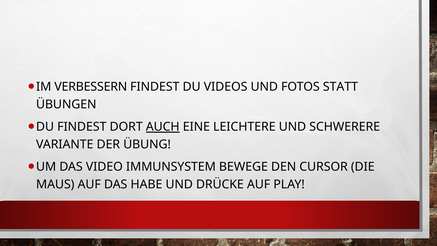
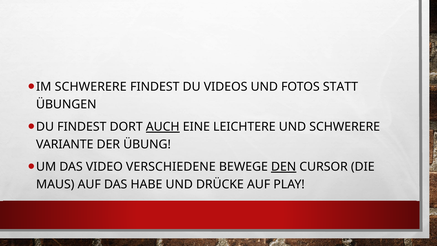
IM VERBESSERN: VERBESSERN -> SCHWERERE
IMMUNSYSTEM: IMMUNSYSTEM -> VERSCHIEDENE
DEN underline: none -> present
